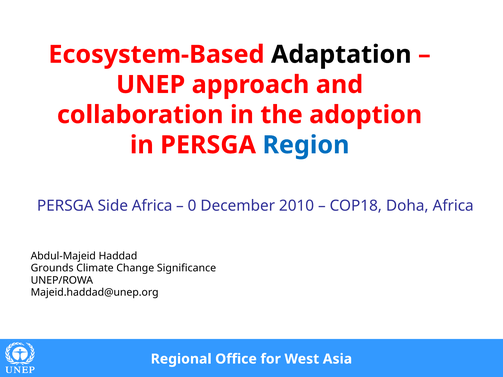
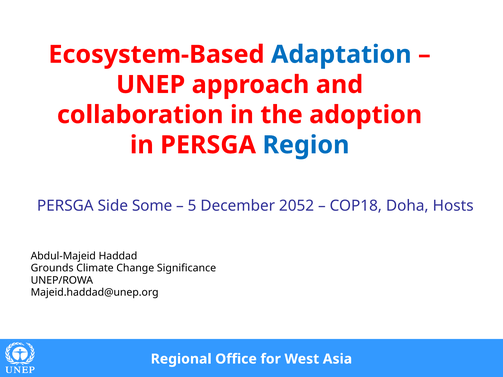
Adaptation colour: black -> blue
Side Africa: Africa -> Some
0: 0 -> 5
2010: 2010 -> 2052
Doha Africa: Africa -> Hosts
